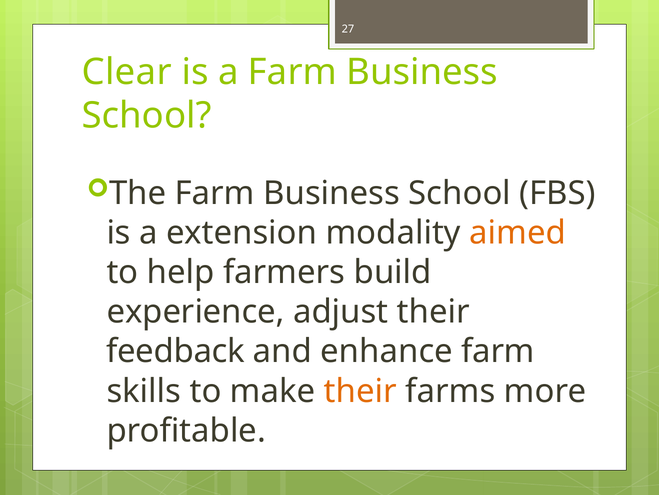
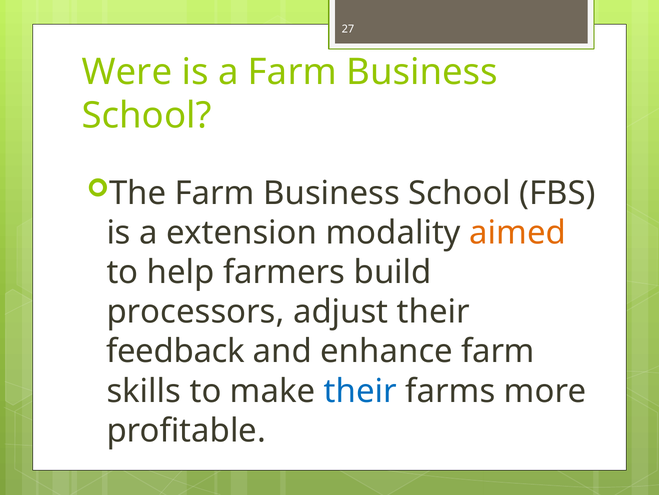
Clear: Clear -> Were
experience: experience -> processors
their at (360, 391) colour: orange -> blue
